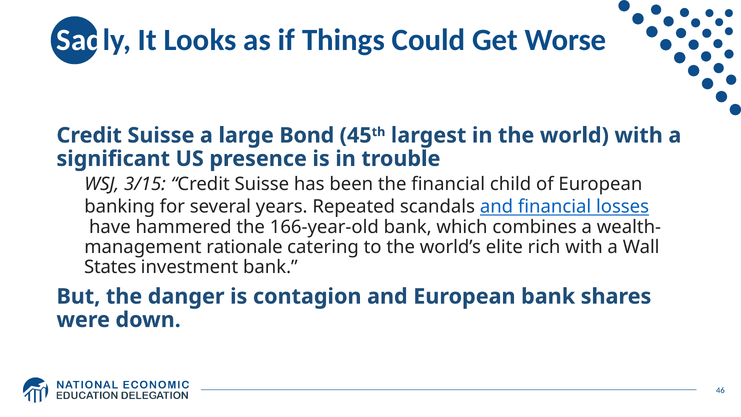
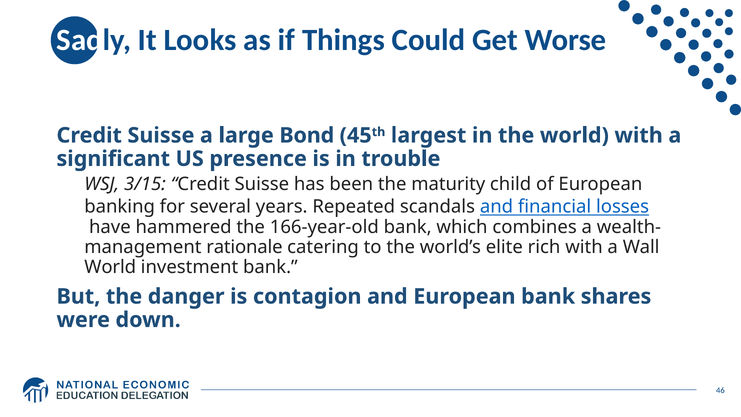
the financial: financial -> maturity
States at (110, 267): States -> World
